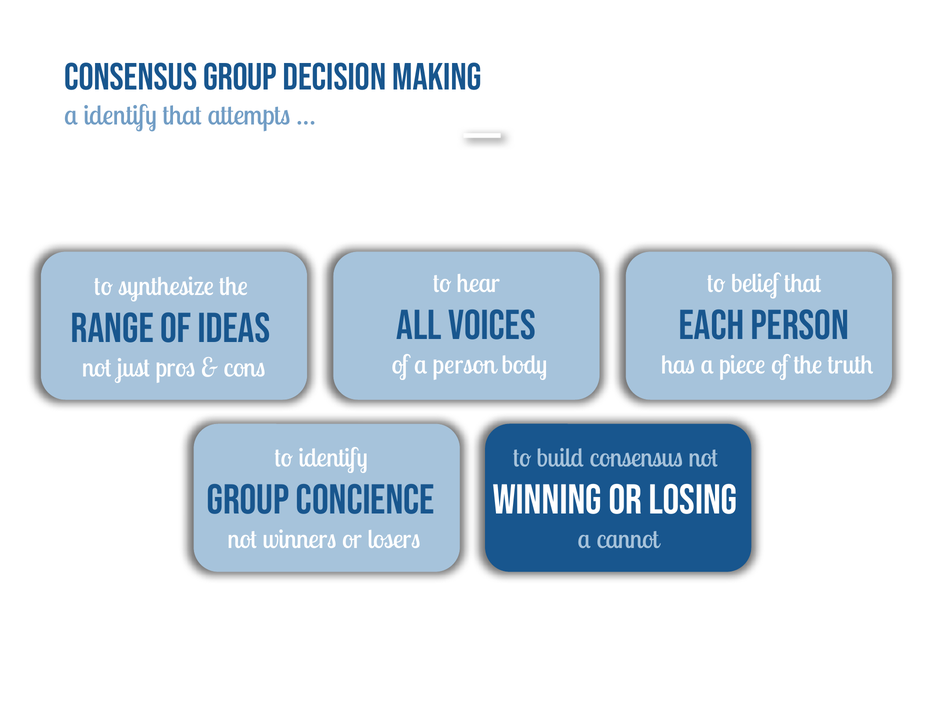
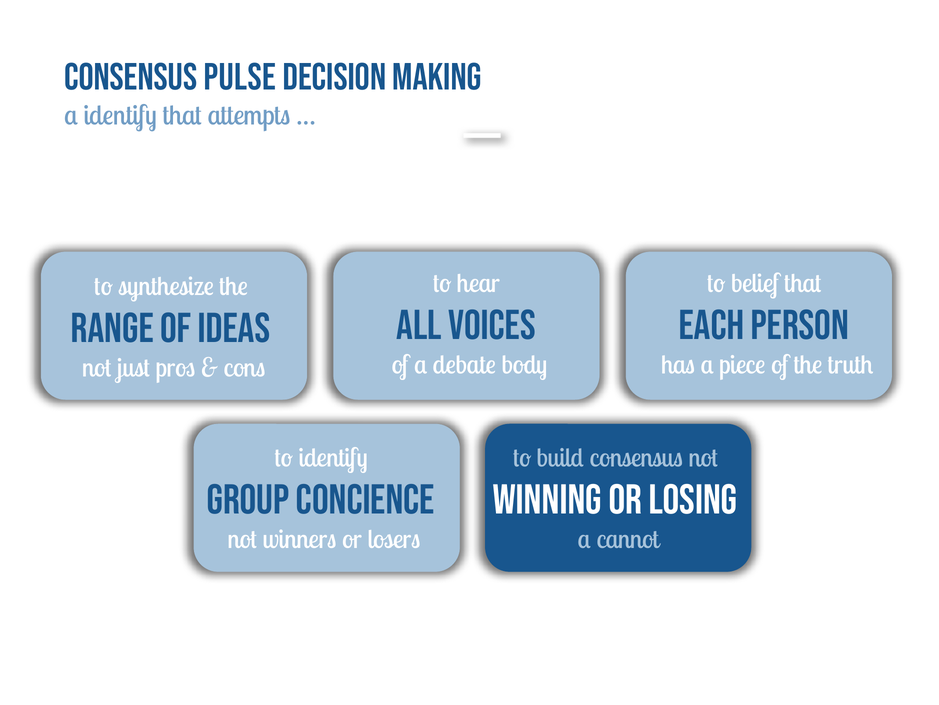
Consensus Group: Group -> Pulse
a person: person -> debate
